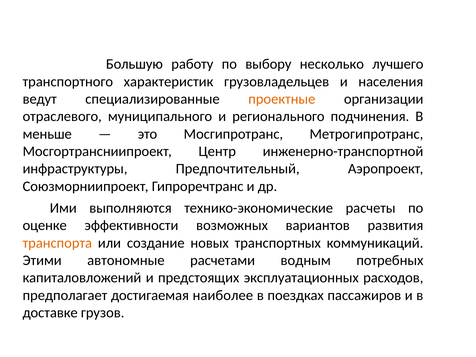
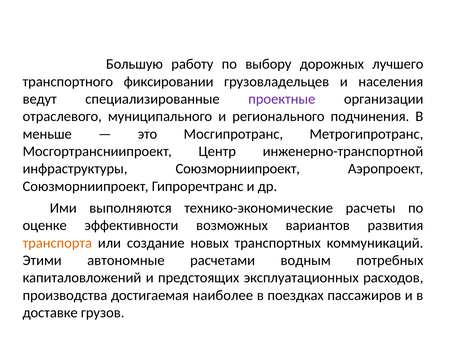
несколько: несколько -> дорожных
характеристик: характеристик -> фиксировании
проектные colour: orange -> purple
инфраструктуры Предпочтительный: Предпочтительный -> Союзморниипроект
предполагает: предполагает -> производства
